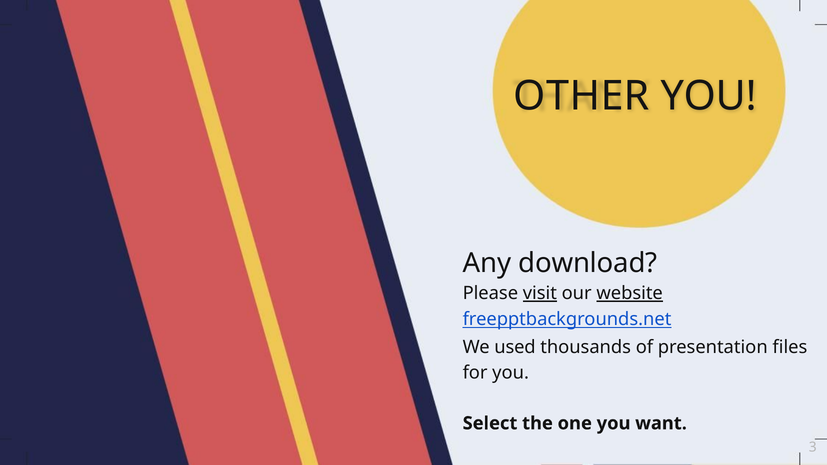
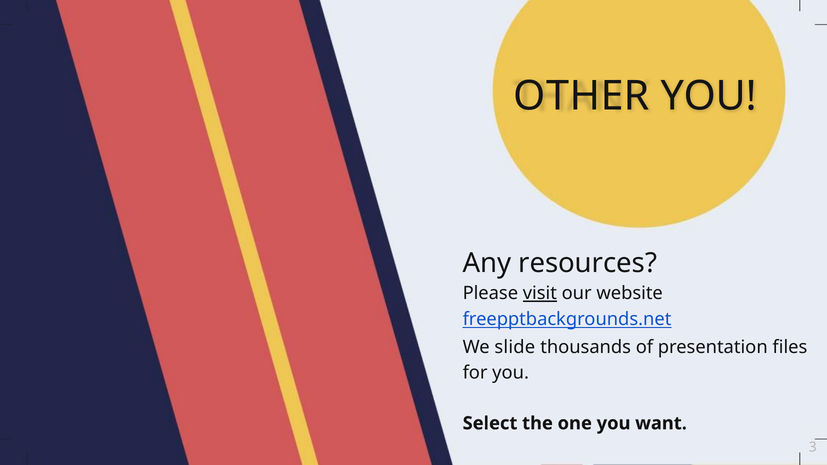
download: download -> resources
website underline: present -> none
used: used -> slide
